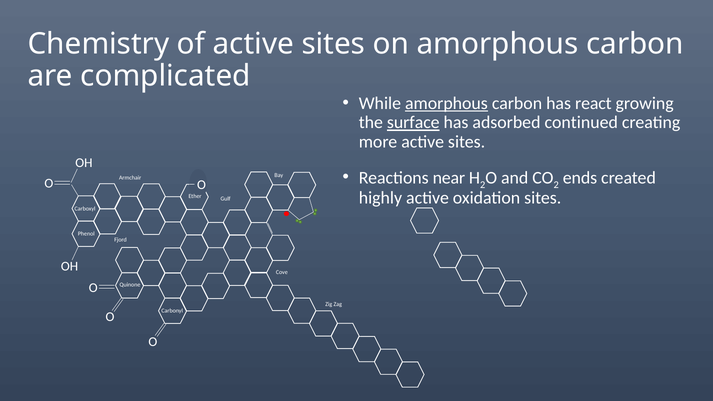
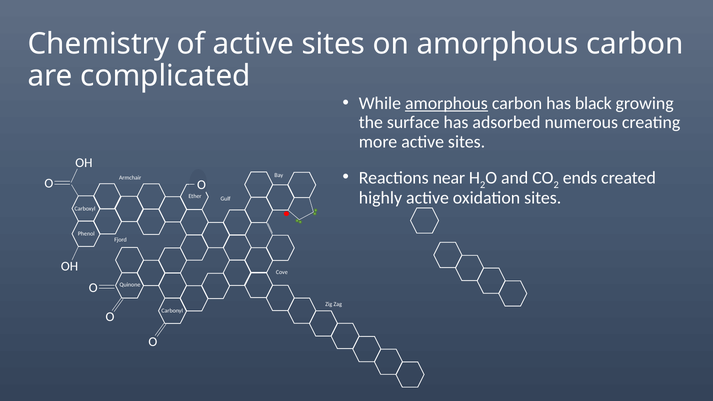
react: react -> black
surface underline: present -> none
continued: continued -> numerous
